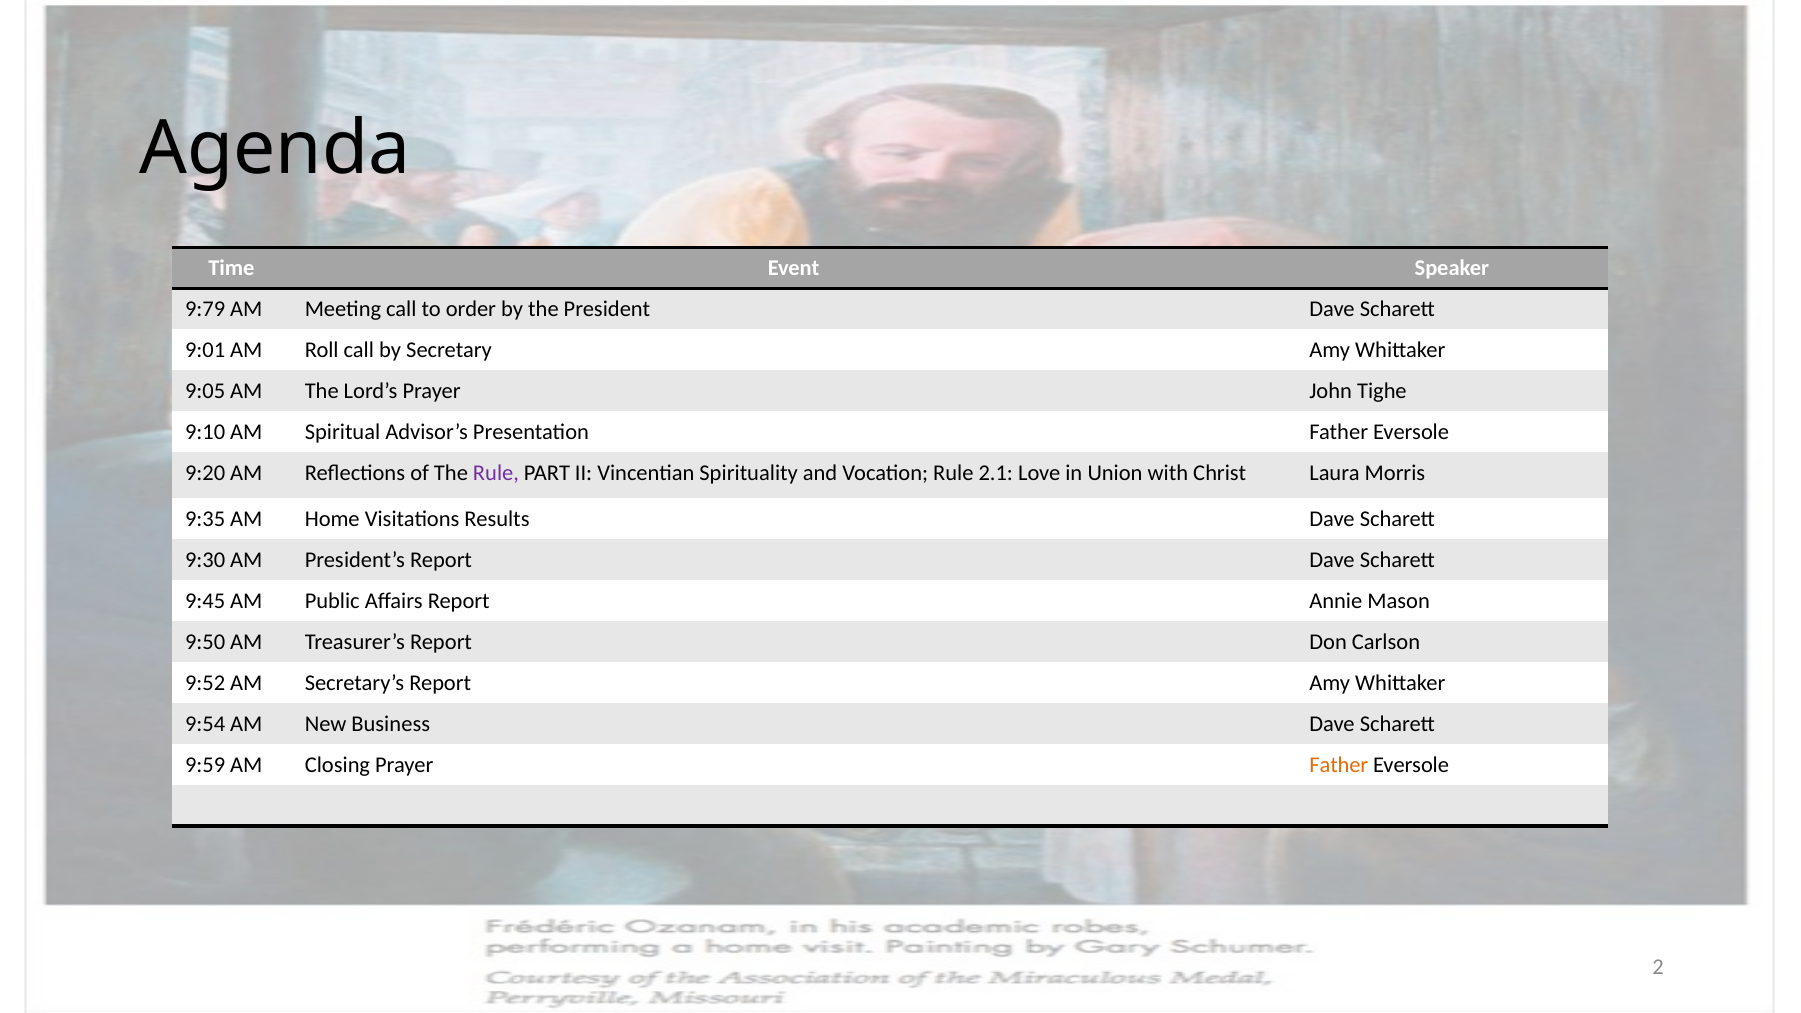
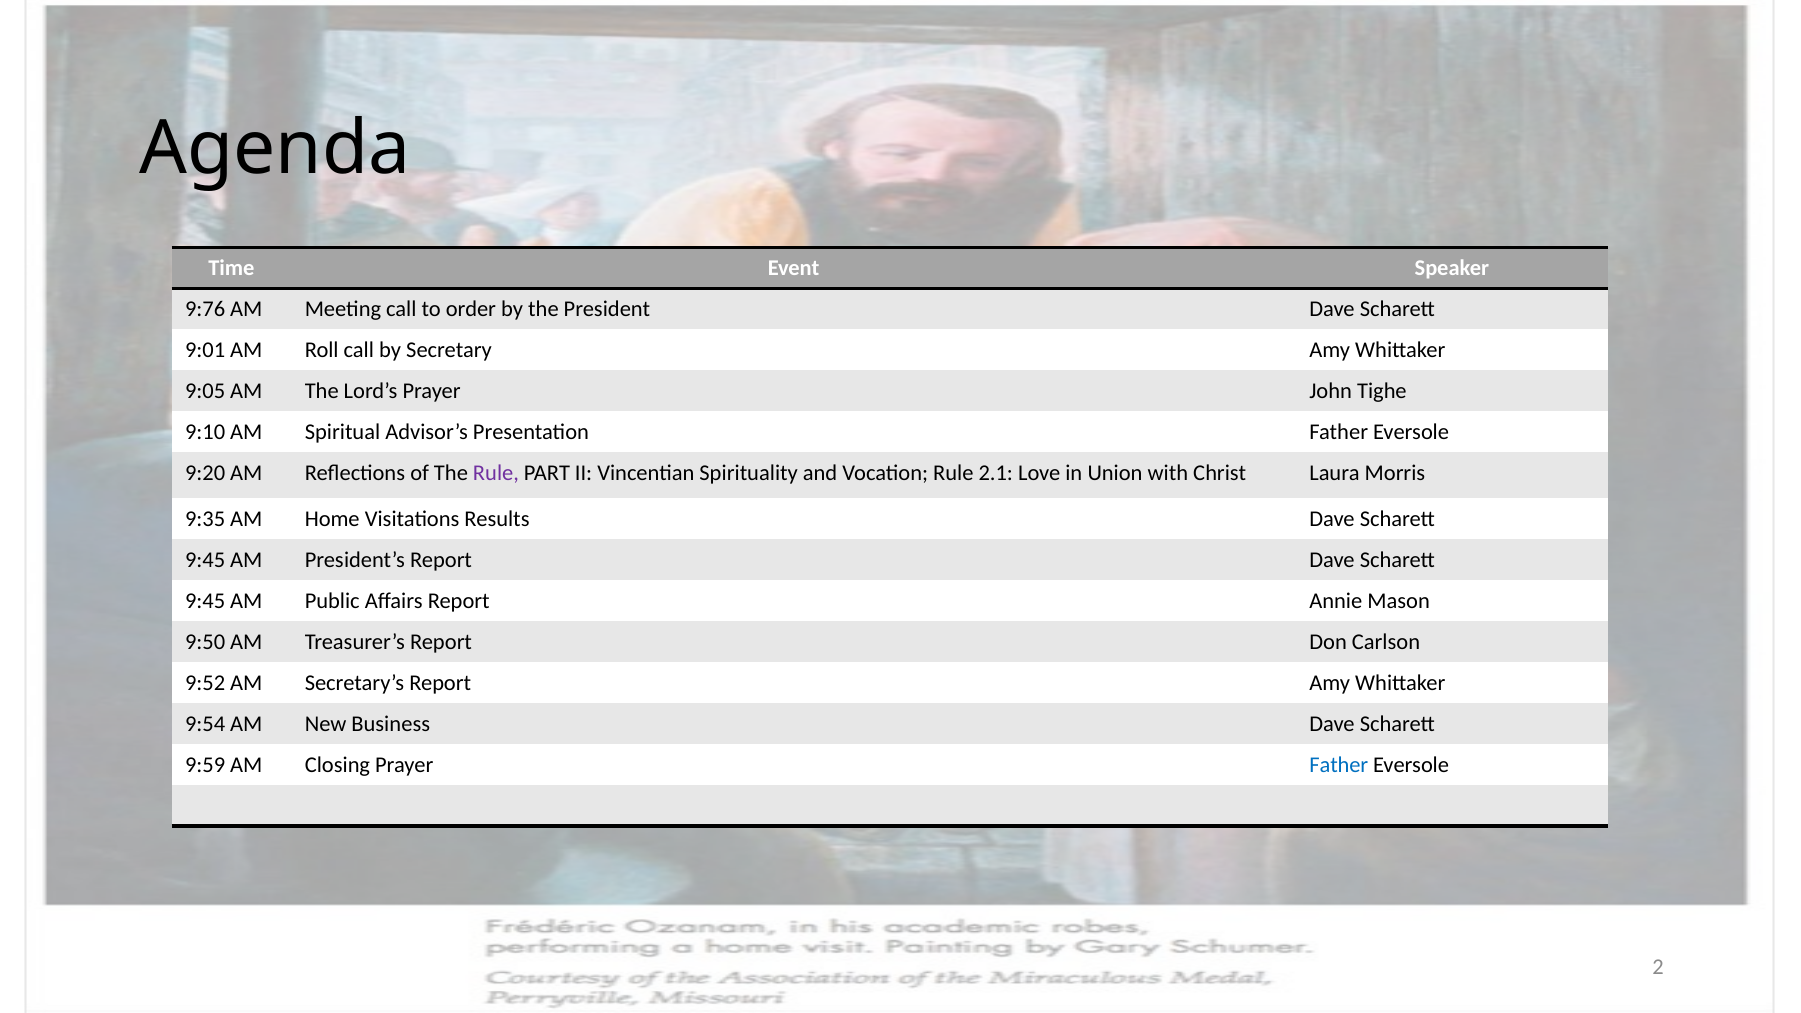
9:79: 9:79 -> 9:76
9:30 at (205, 560): 9:30 -> 9:45
Father at (1339, 765) colour: orange -> blue
